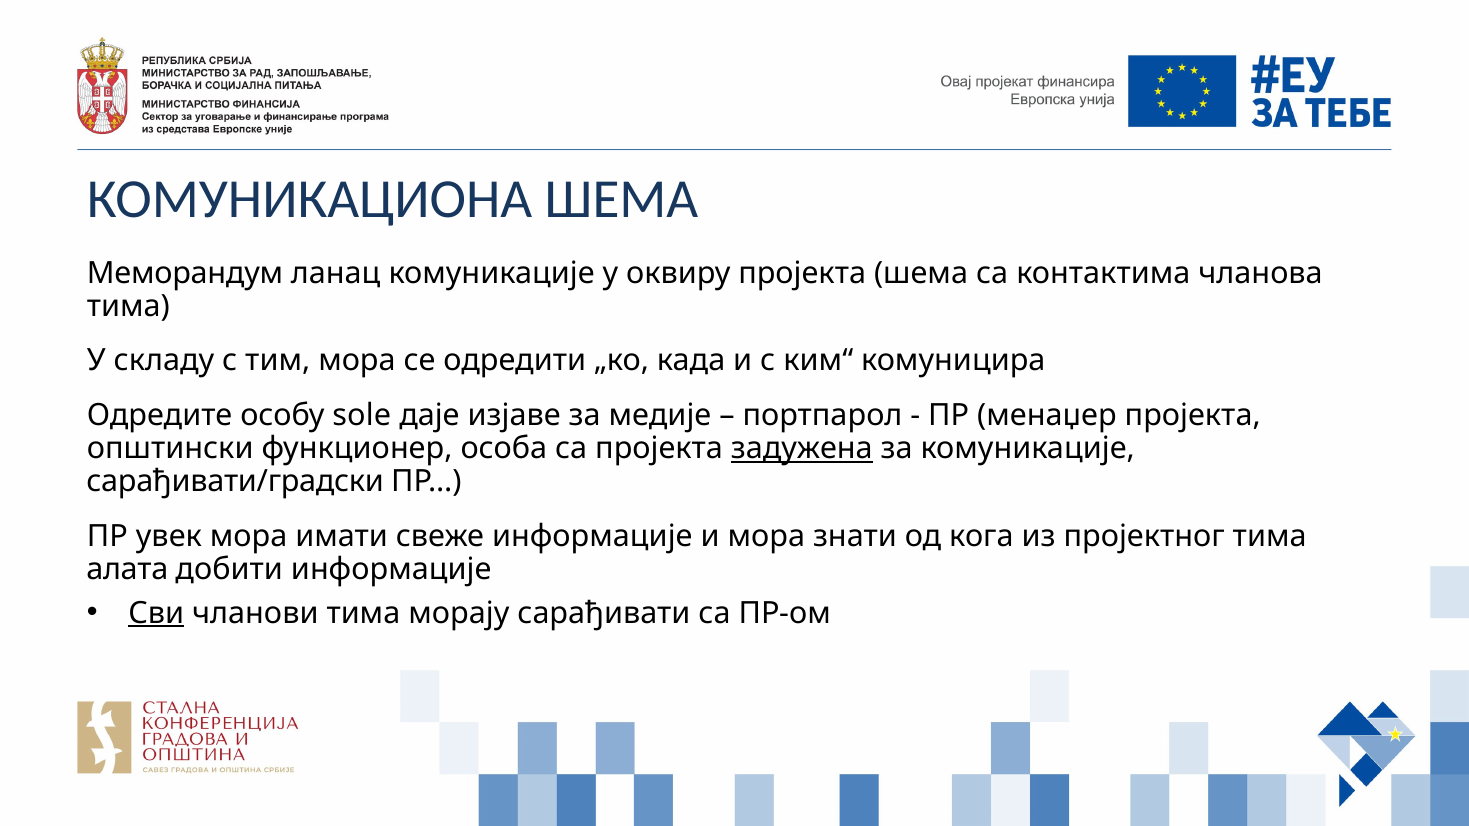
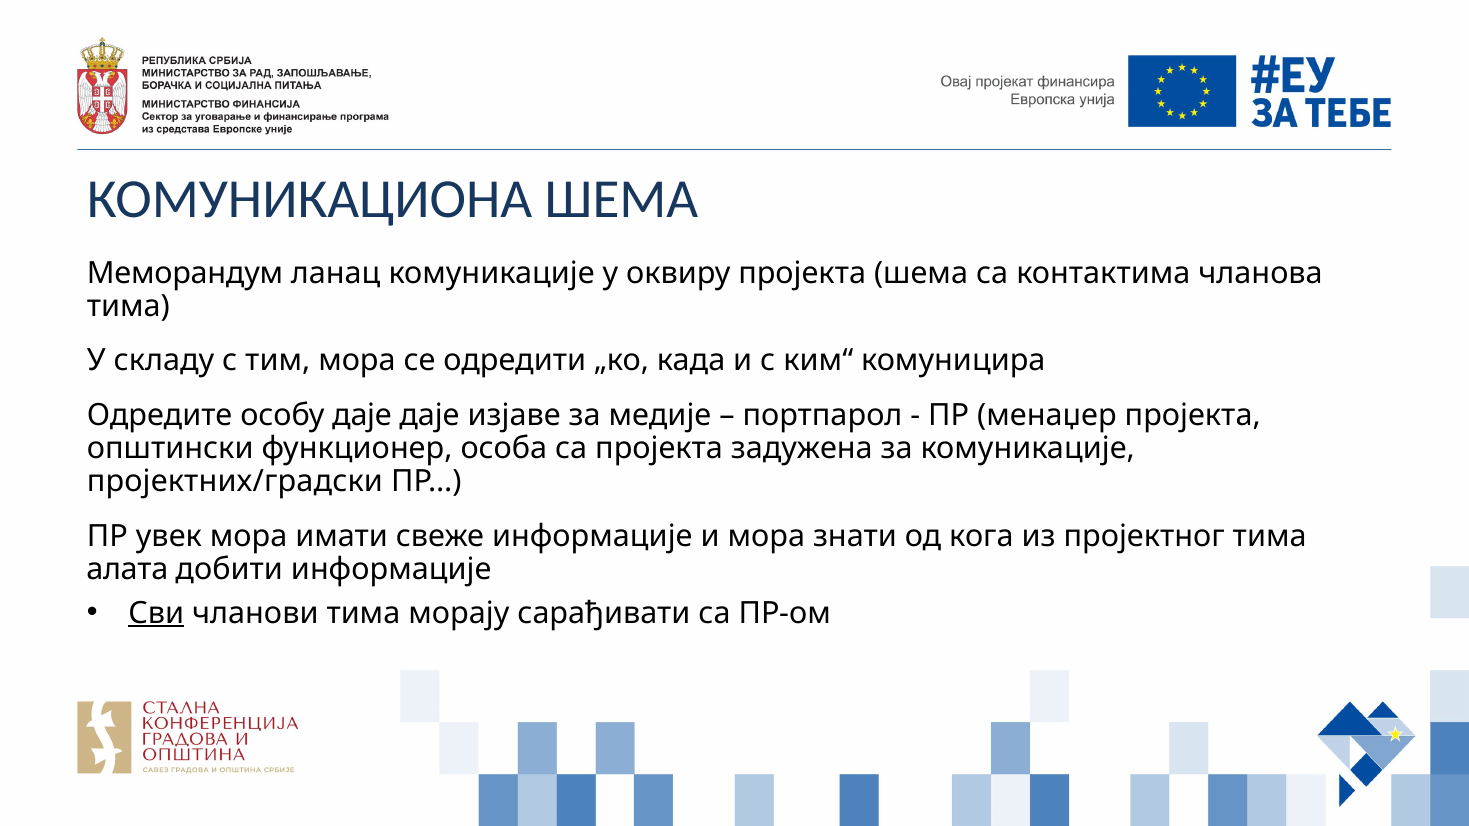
особу sole: sole -> даје
задужена underline: present -> none
сарађивати/градски: сарађивати/градски -> пројектних/градски
